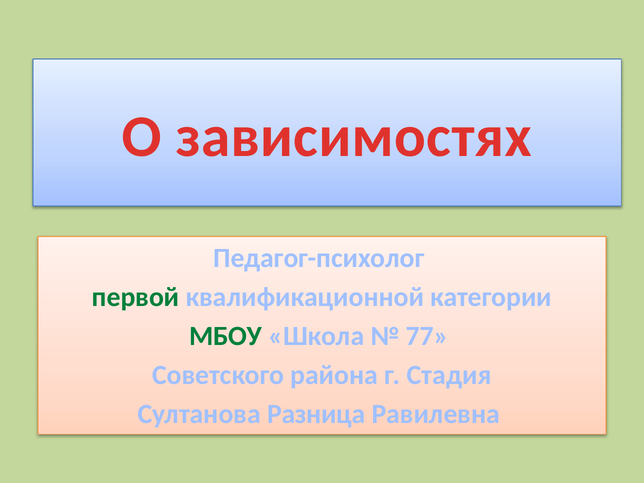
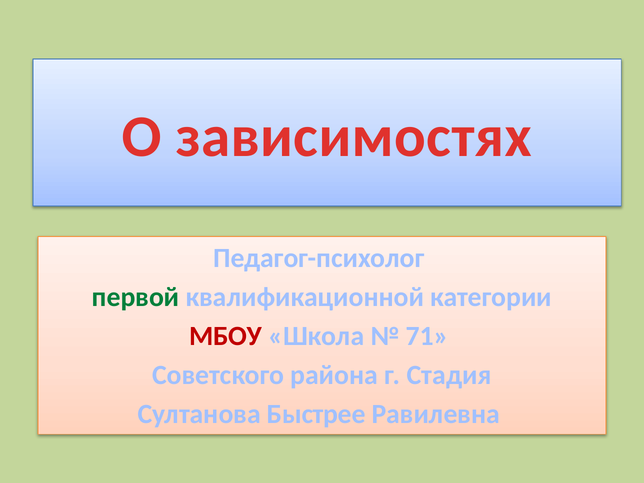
МБОУ colour: green -> red
77: 77 -> 71
Разница: Разница -> Быстрее
